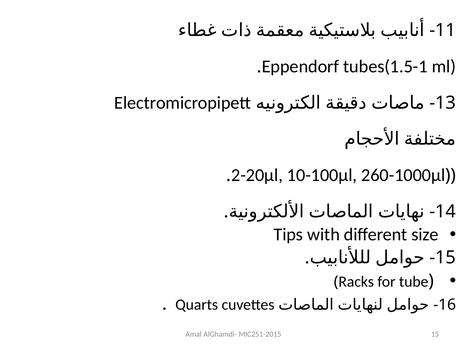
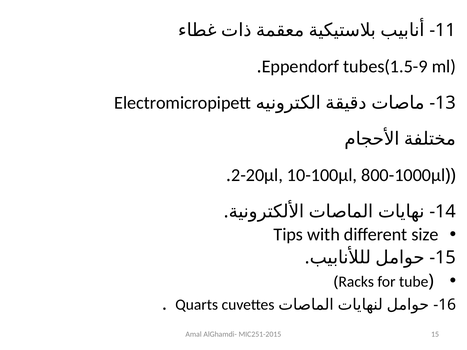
tubes(1.5-1: tubes(1.5-1 -> tubes(1.5-9
260-1000µl: 260-1000µl -> 800-1000µl
